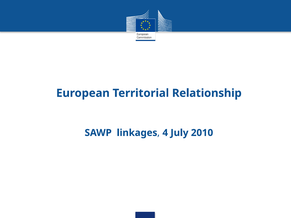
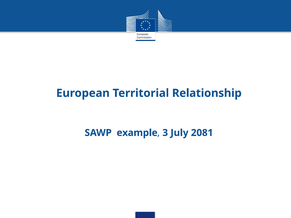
linkages: linkages -> example
4: 4 -> 3
2010: 2010 -> 2081
